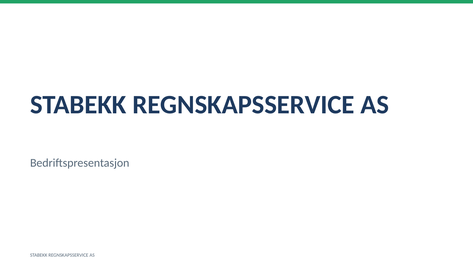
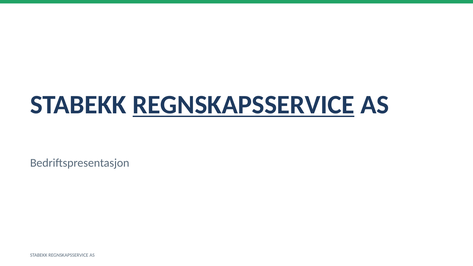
REGNSKAPSSERVICE at (243, 105) underline: none -> present
